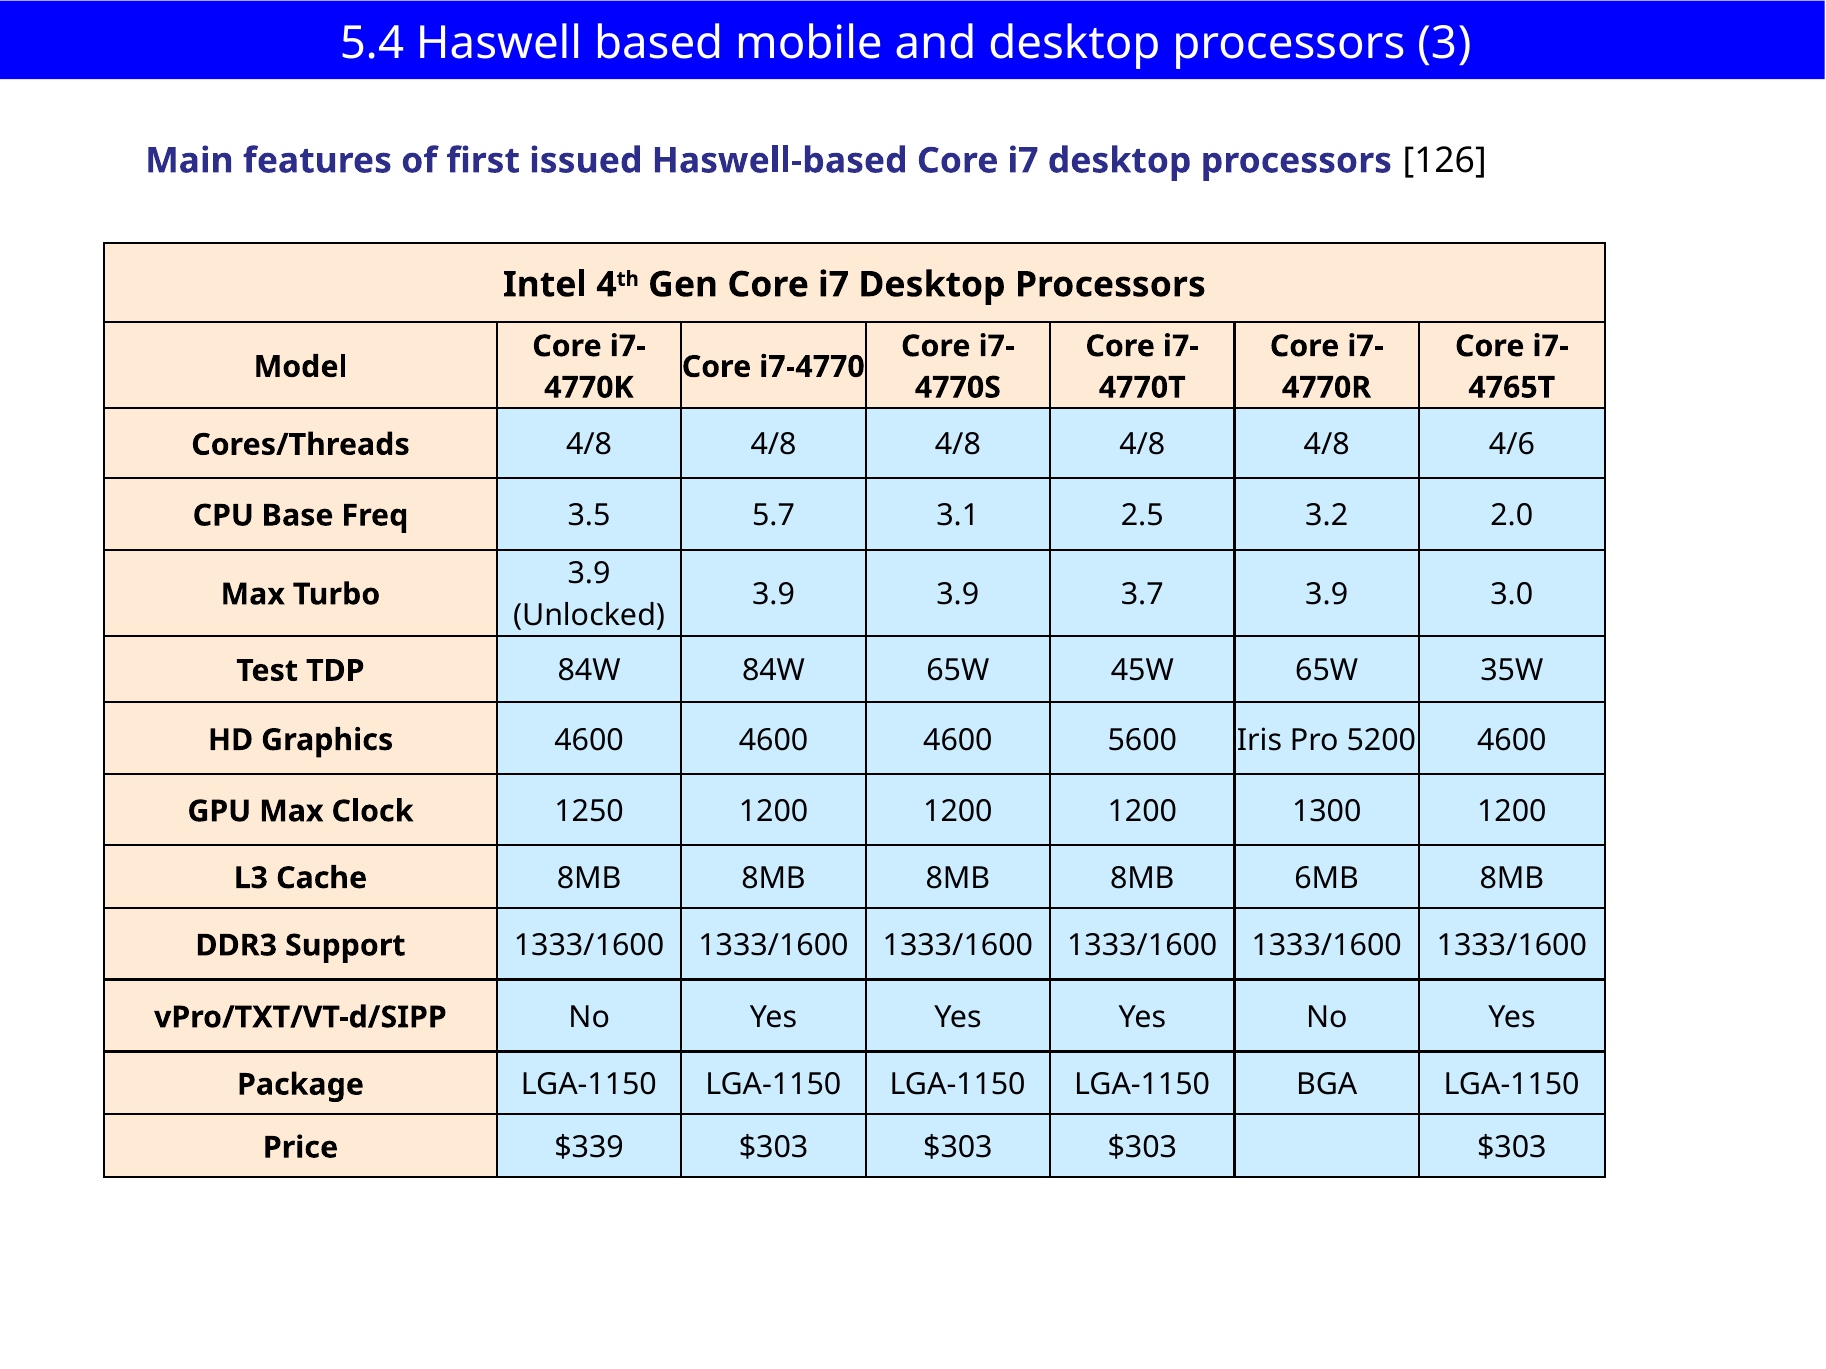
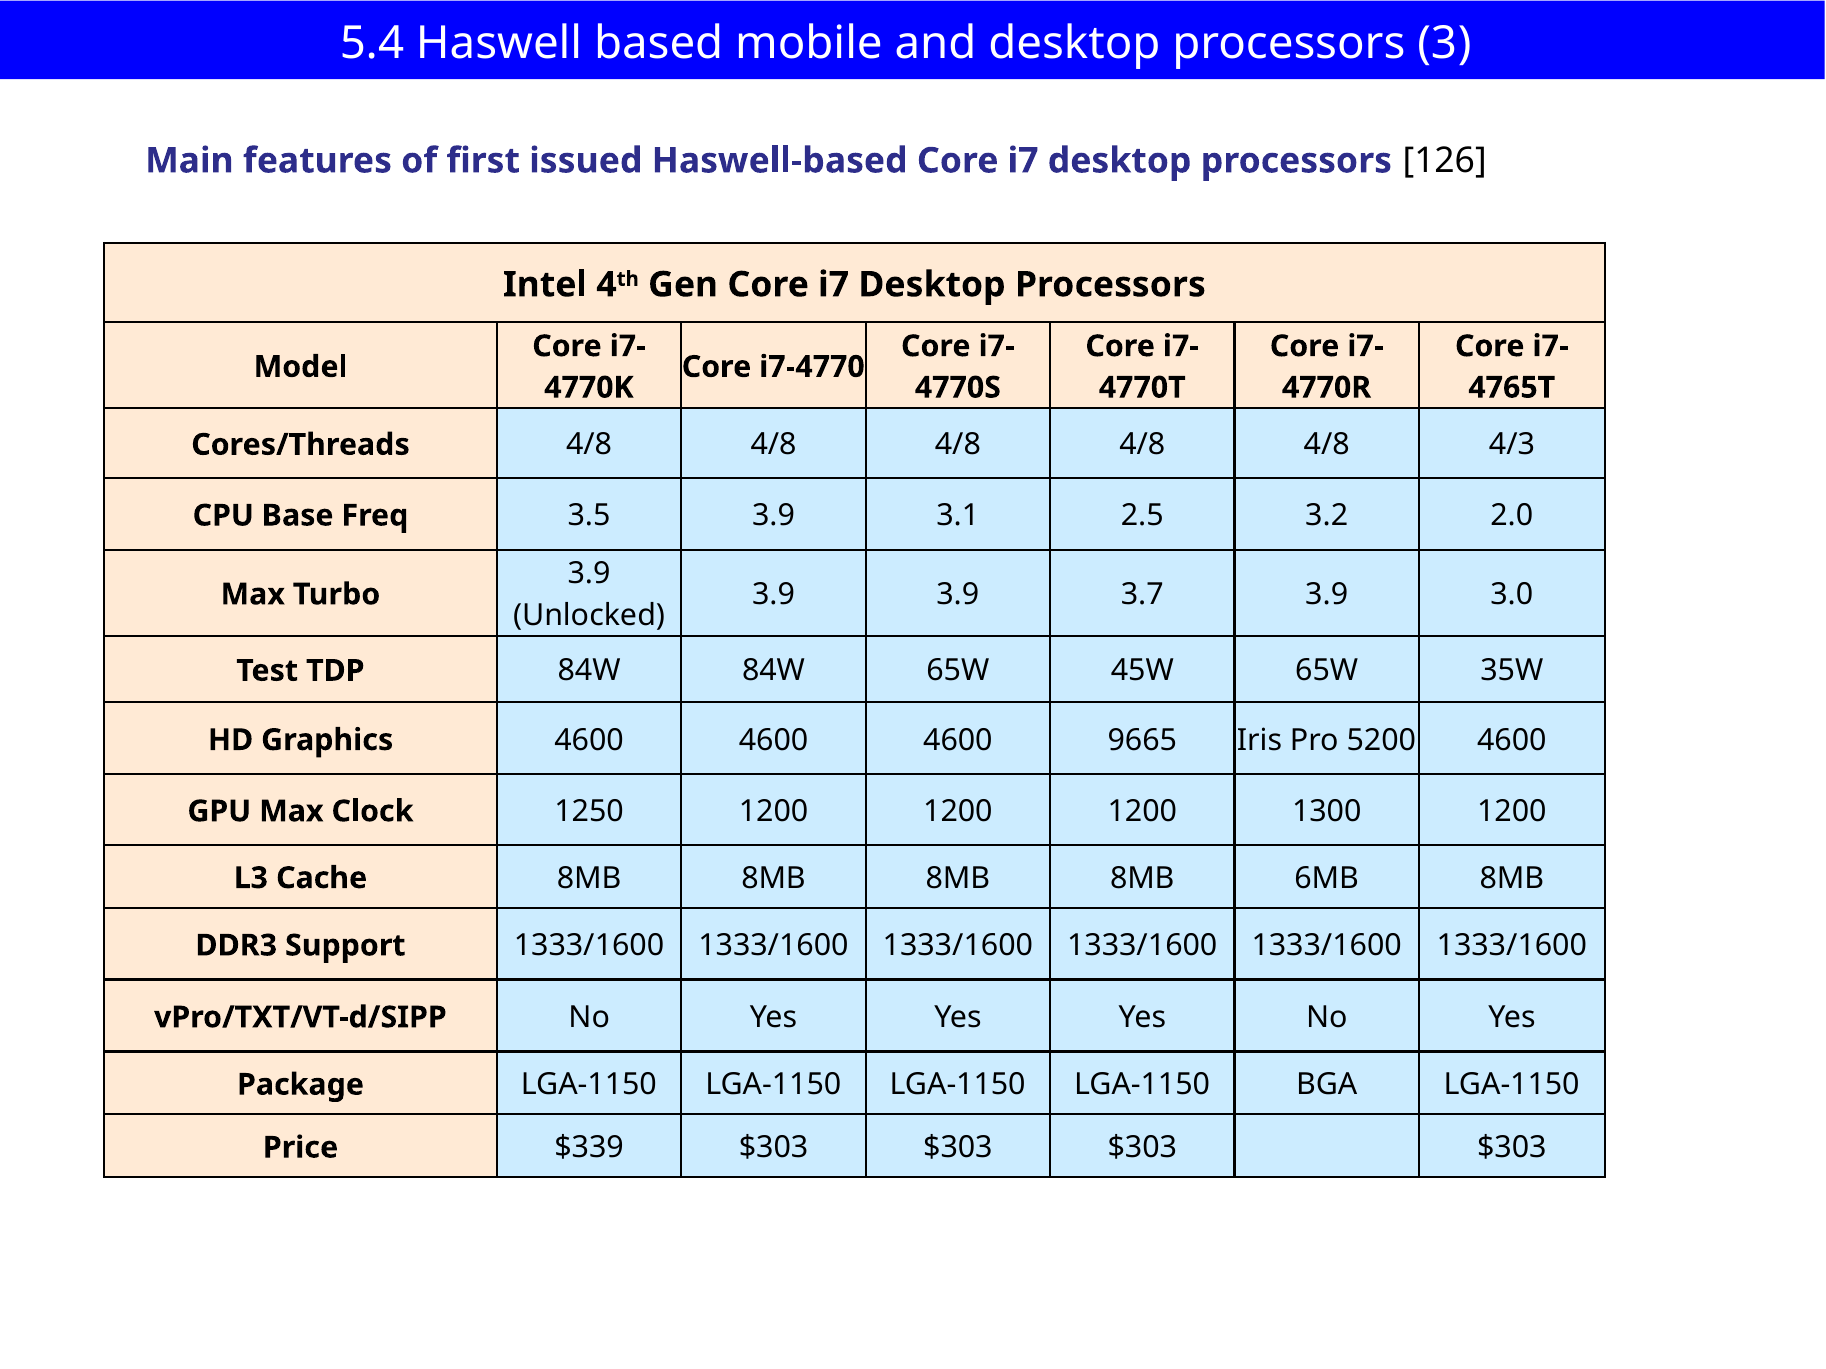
4/6: 4/6 -> 4/3
3.5 5.7: 5.7 -> 3.9
5600: 5600 -> 9665
